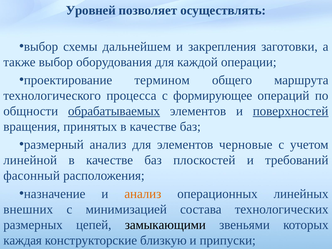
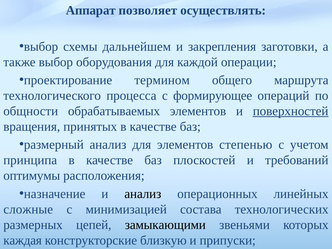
Уровней: Уровней -> Аппарат
обрабатываемых underline: present -> none
черновые: черновые -> степенью
линейной: линейной -> принципа
фасонный: фасонный -> оптимумы
анализ at (143, 194) colour: orange -> black
внешних: внешних -> сложные
